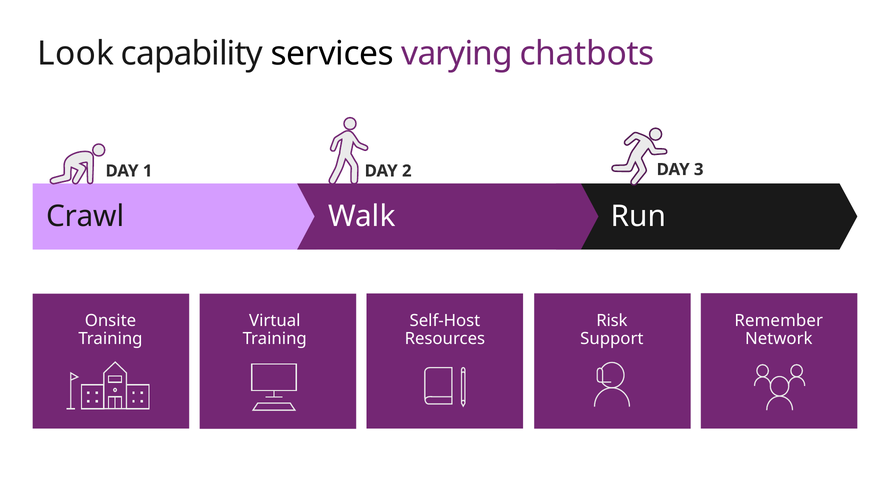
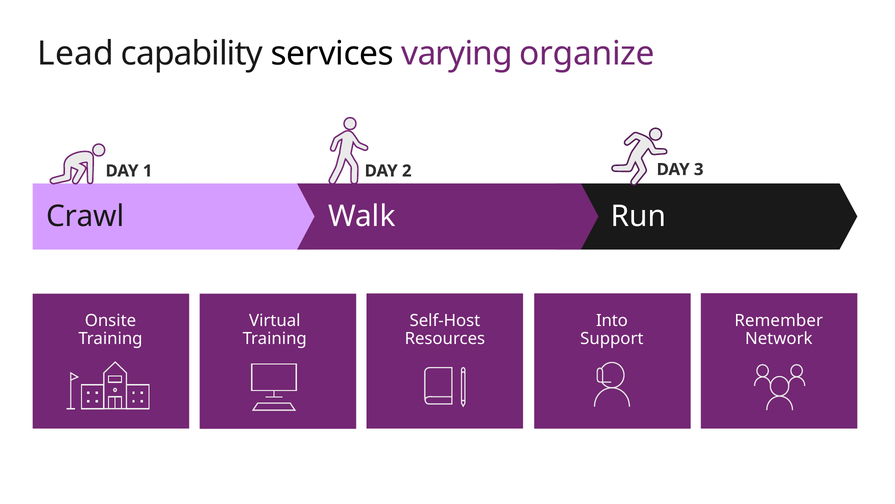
Look: Look -> Lead
chatbots: chatbots -> organize
Risk: Risk -> Into
